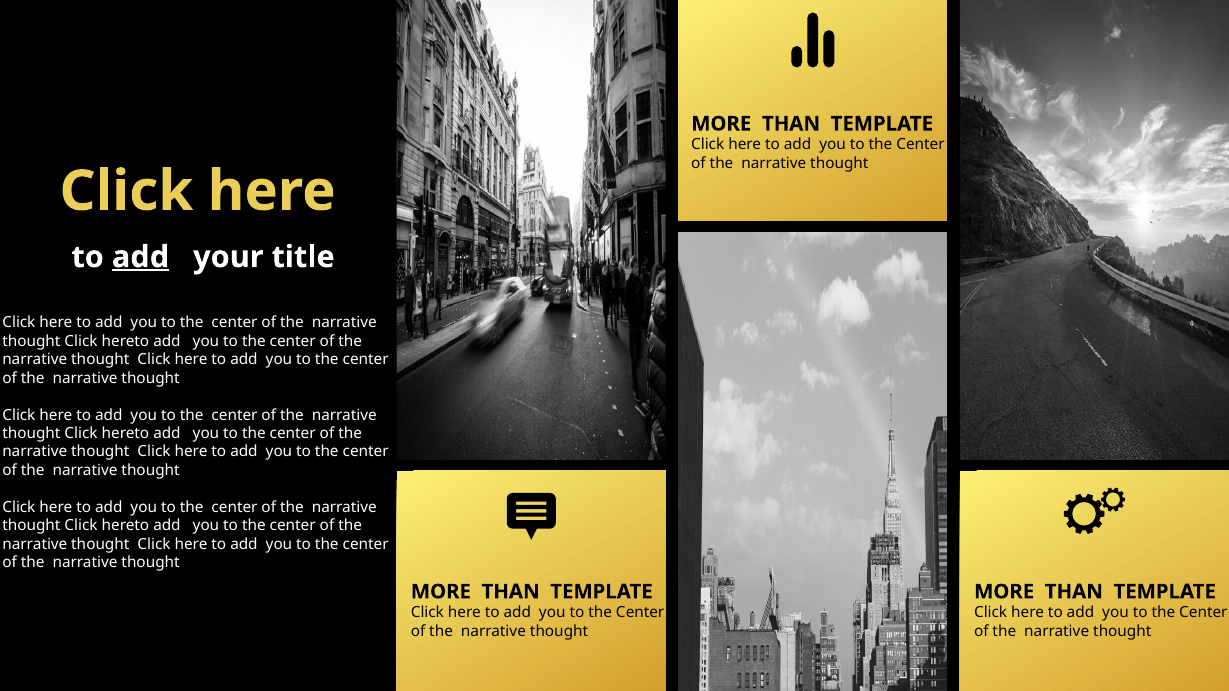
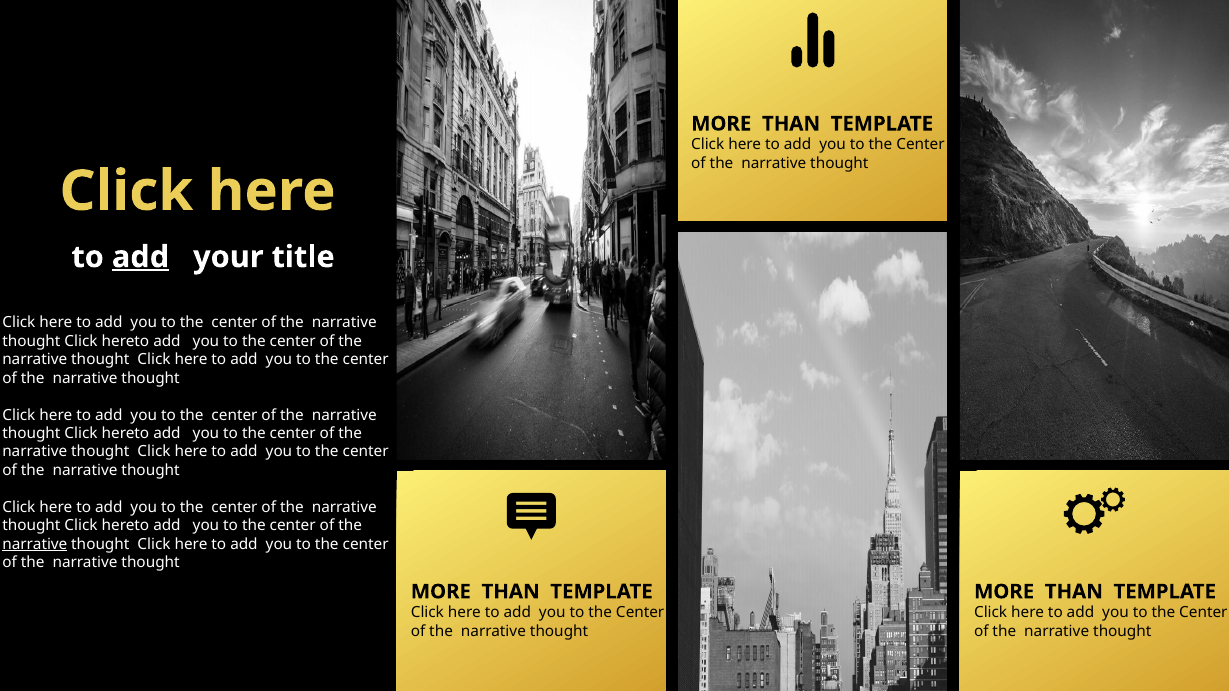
narrative at (35, 544) underline: none -> present
